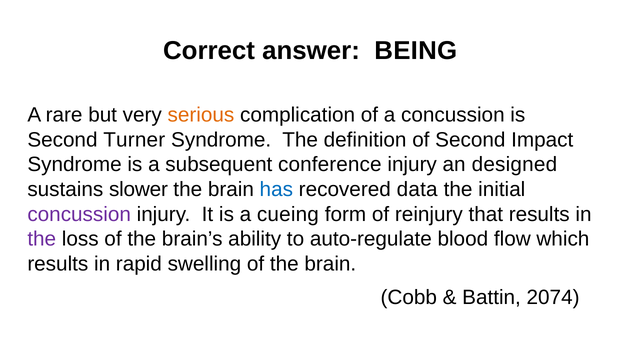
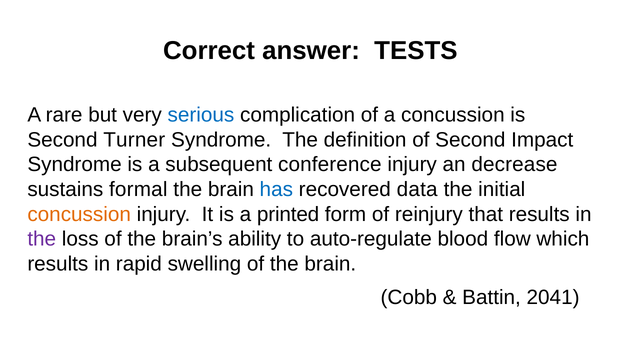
BEING: BEING -> TESTS
serious colour: orange -> blue
designed: designed -> decrease
slower: slower -> formal
concussion at (79, 214) colour: purple -> orange
cueing: cueing -> printed
2074: 2074 -> 2041
